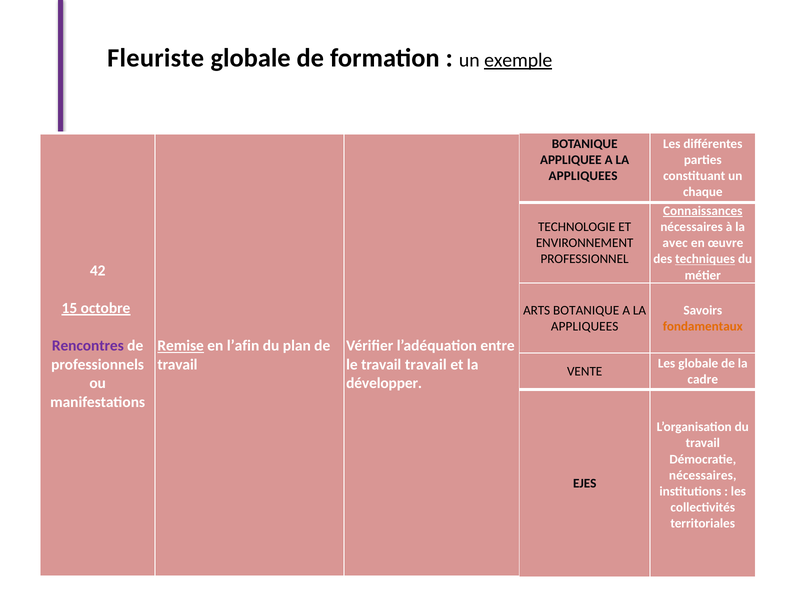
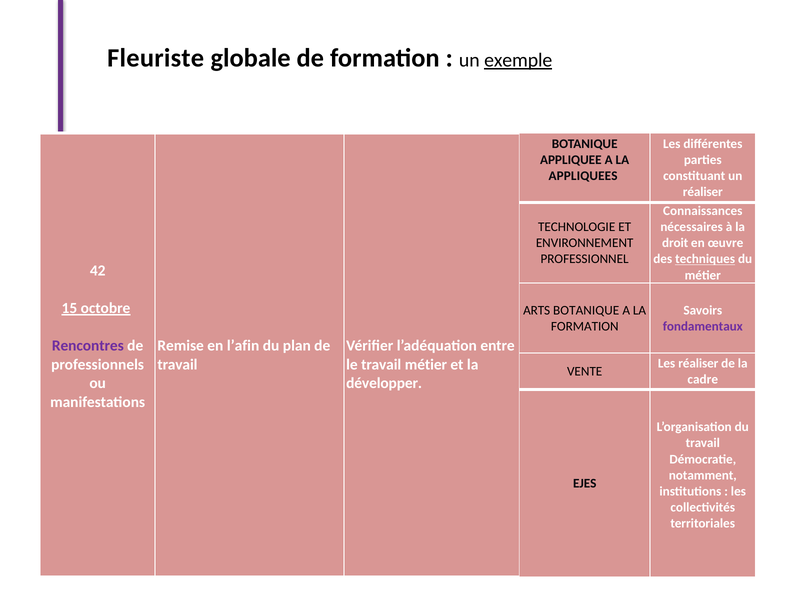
chaque at (703, 192): chaque -> réaliser
Connaissances underline: present -> none
avec: avec -> droit
APPLIQUEES at (585, 326): APPLIQUEES -> FORMATION
fondamentaux colour: orange -> purple
Remise underline: present -> none
Les globale: globale -> réaliser
travail travail: travail -> métier
nécessaires at (703, 475): nécessaires -> notamment
